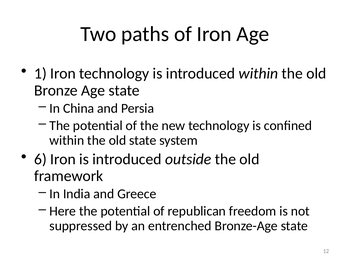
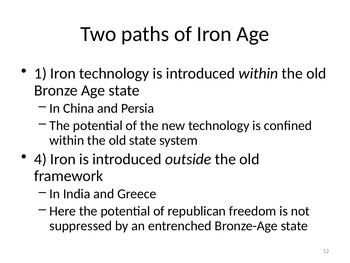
6: 6 -> 4
